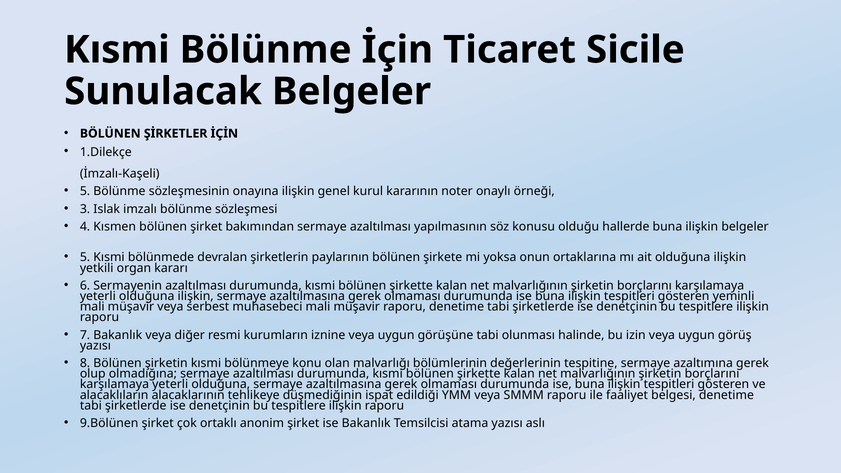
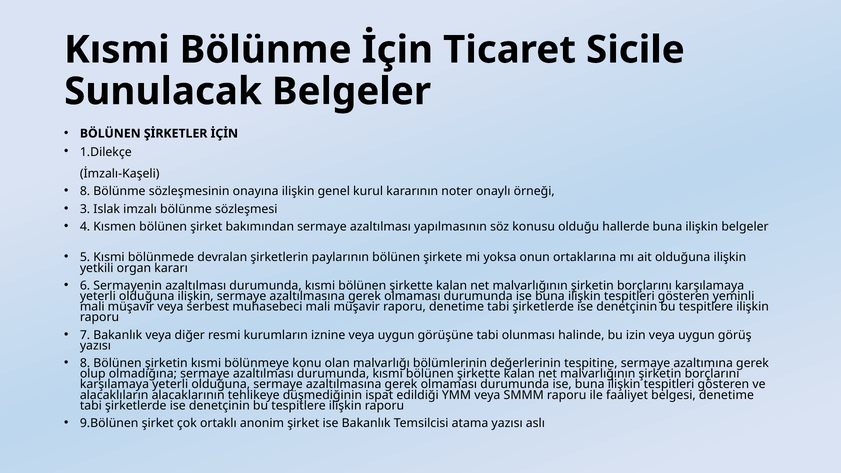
5 at (85, 191): 5 -> 8
